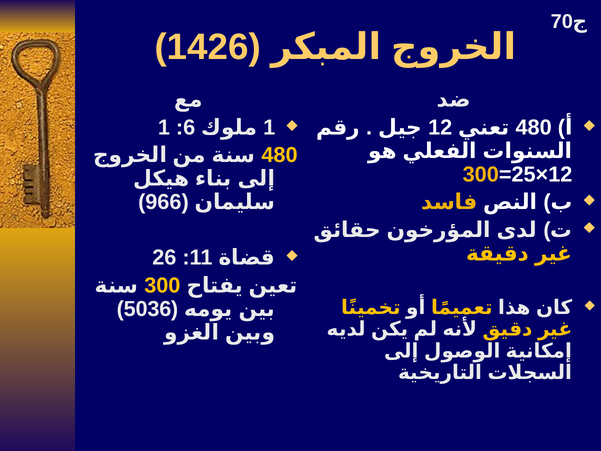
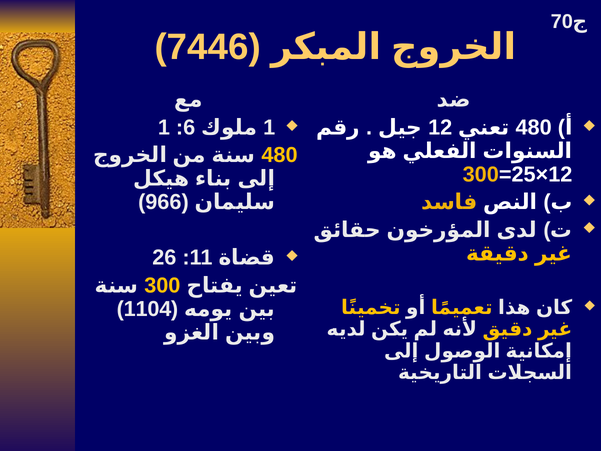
1426: 1426 -> 7446
5036: 5036 -> 1104
